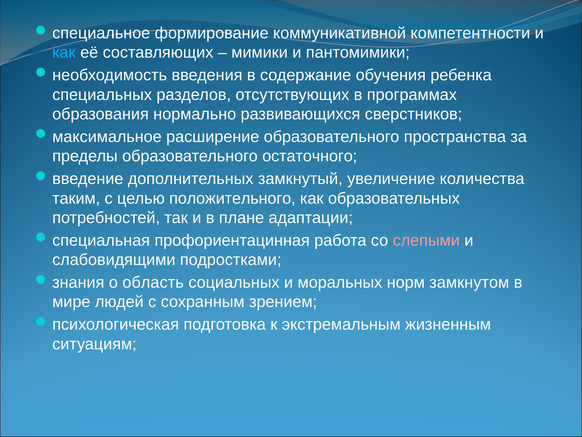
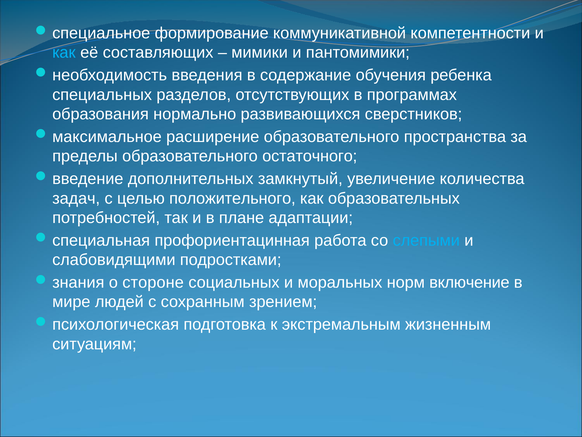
таким: таким -> задач
слепыми colour: pink -> light blue
область: область -> стороне
замкнутом: замкнутом -> включение
